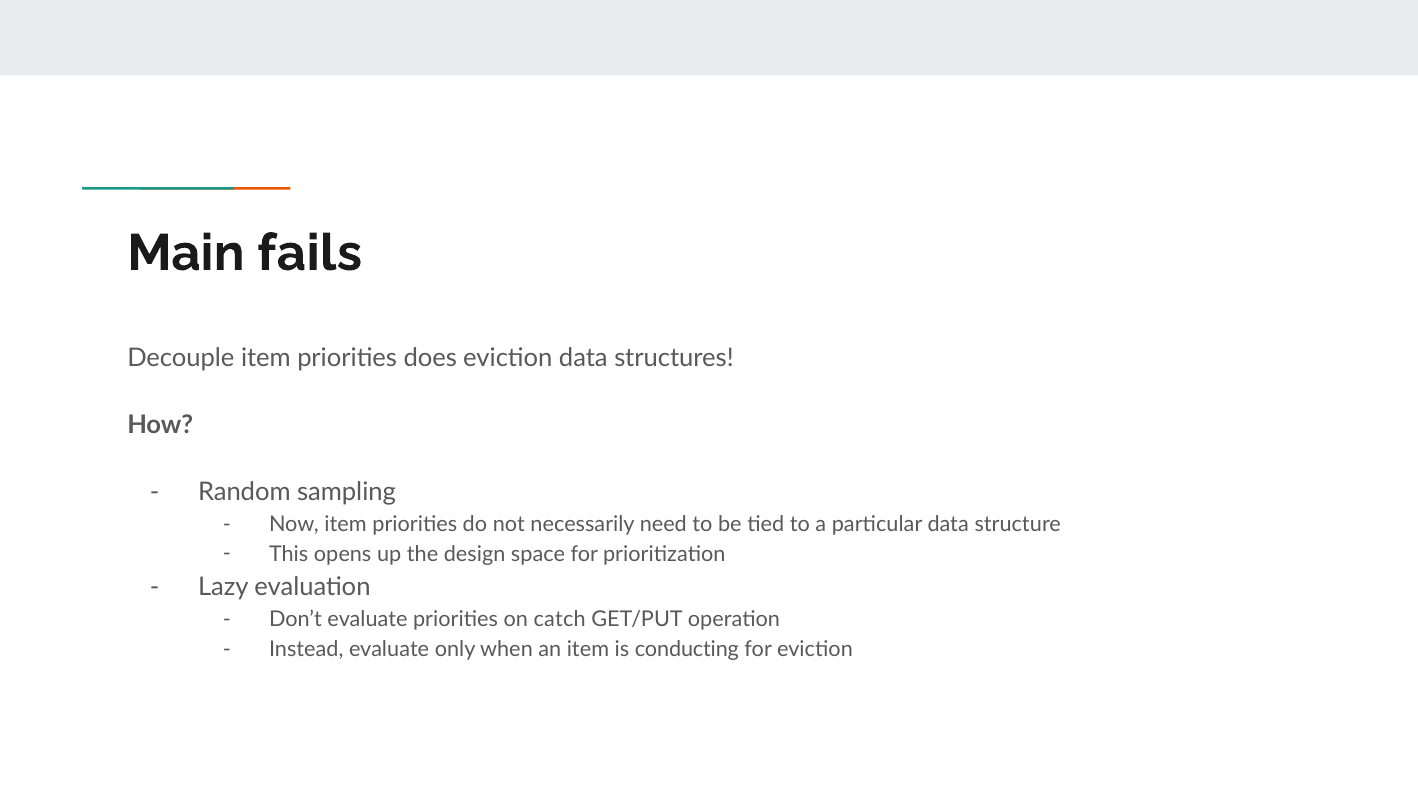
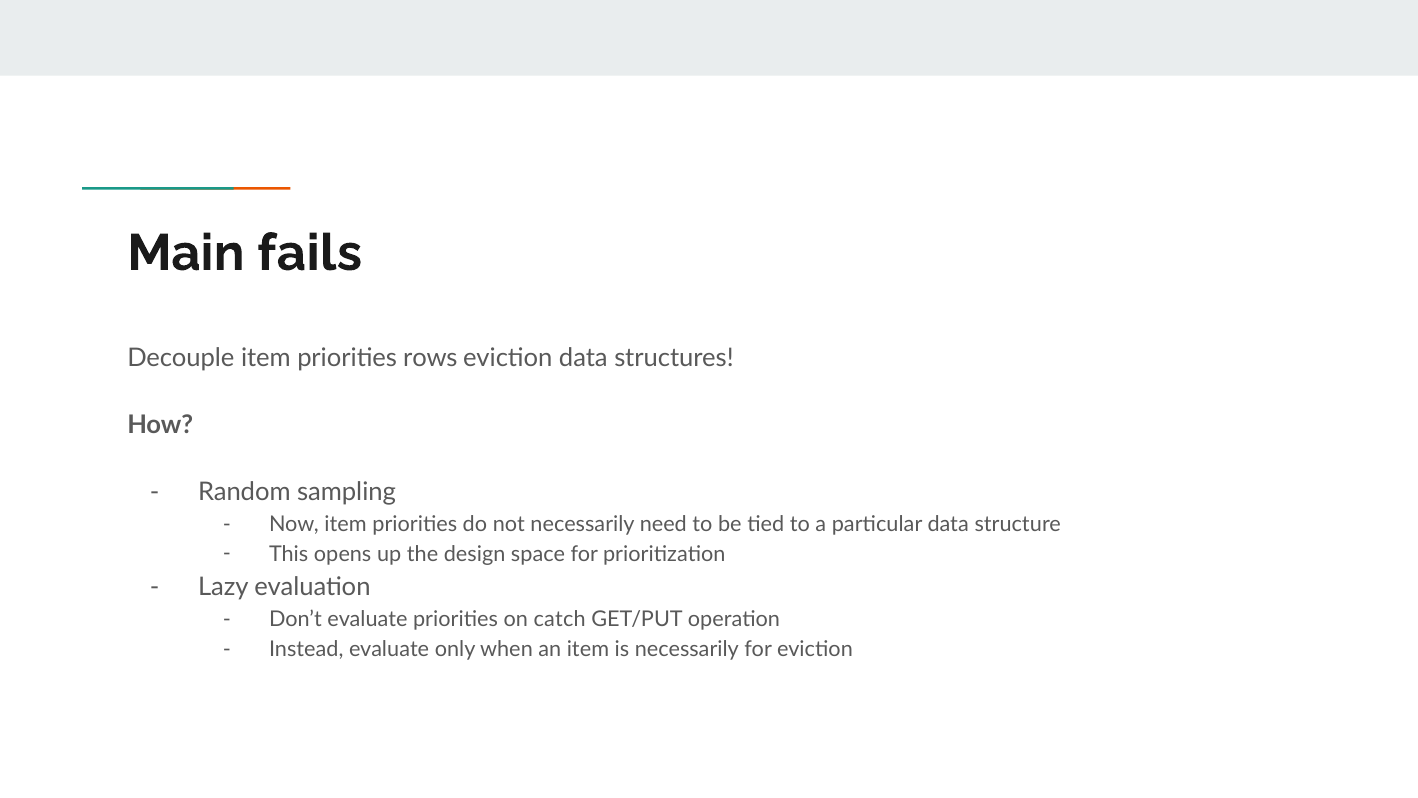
does: does -> rows
is conducting: conducting -> necessarily
